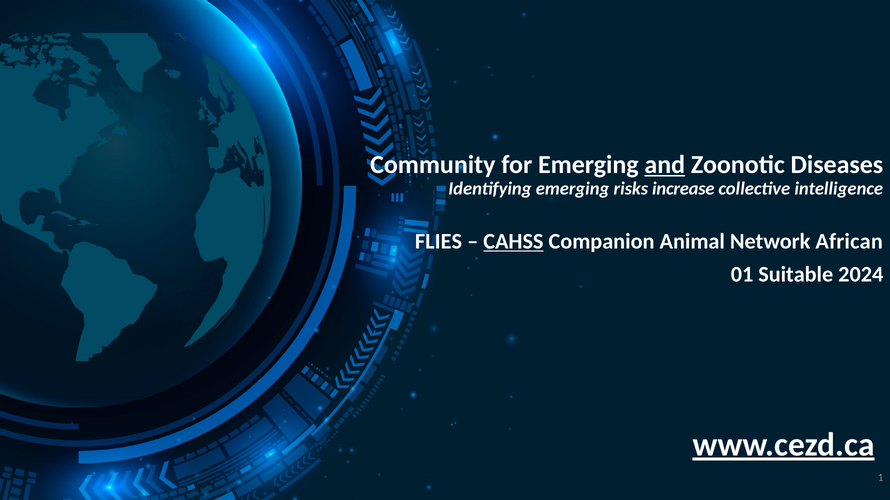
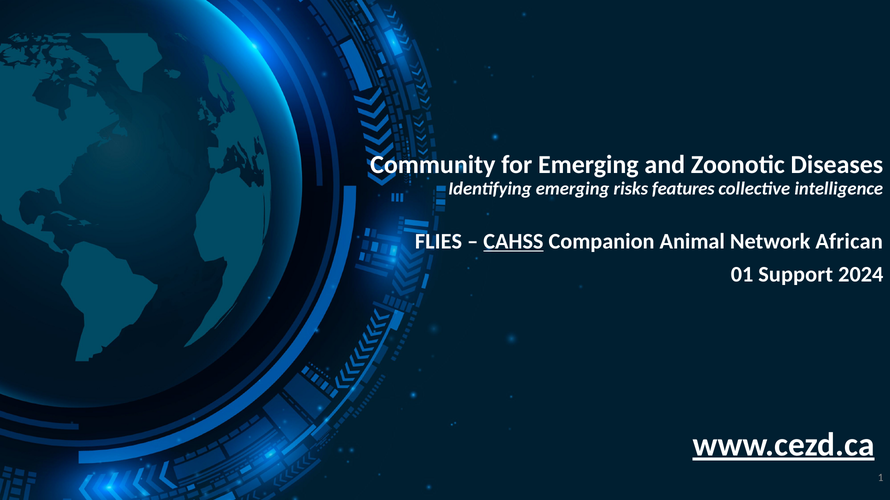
and underline: present -> none
increase: increase -> features
Suitable: Suitable -> Support
